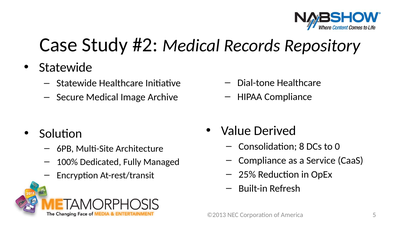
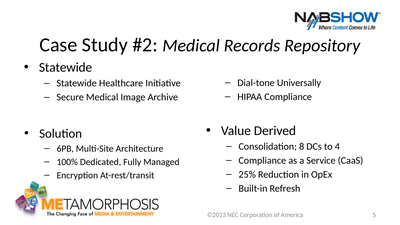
Dial-tone Healthcare: Healthcare -> Universally
0: 0 -> 4
